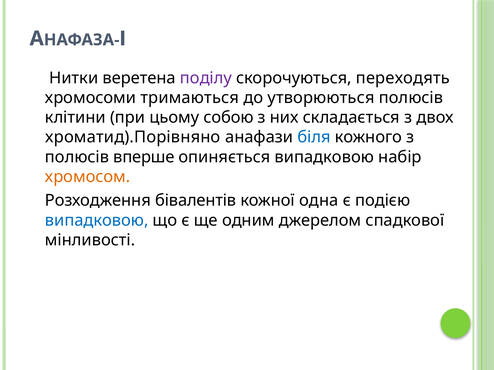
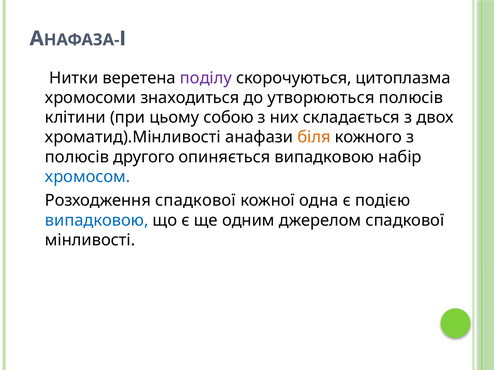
переходять: переходять -> цитоплазма
тримаються: тримаються -> знаходиться
хроматид).Порівняно: хроматид).Порівняно -> хроматид).Мінливості
біля colour: blue -> orange
вперше: вперше -> другого
хромосом colour: orange -> blue
Розходження бівалентів: бівалентів -> спадкової
